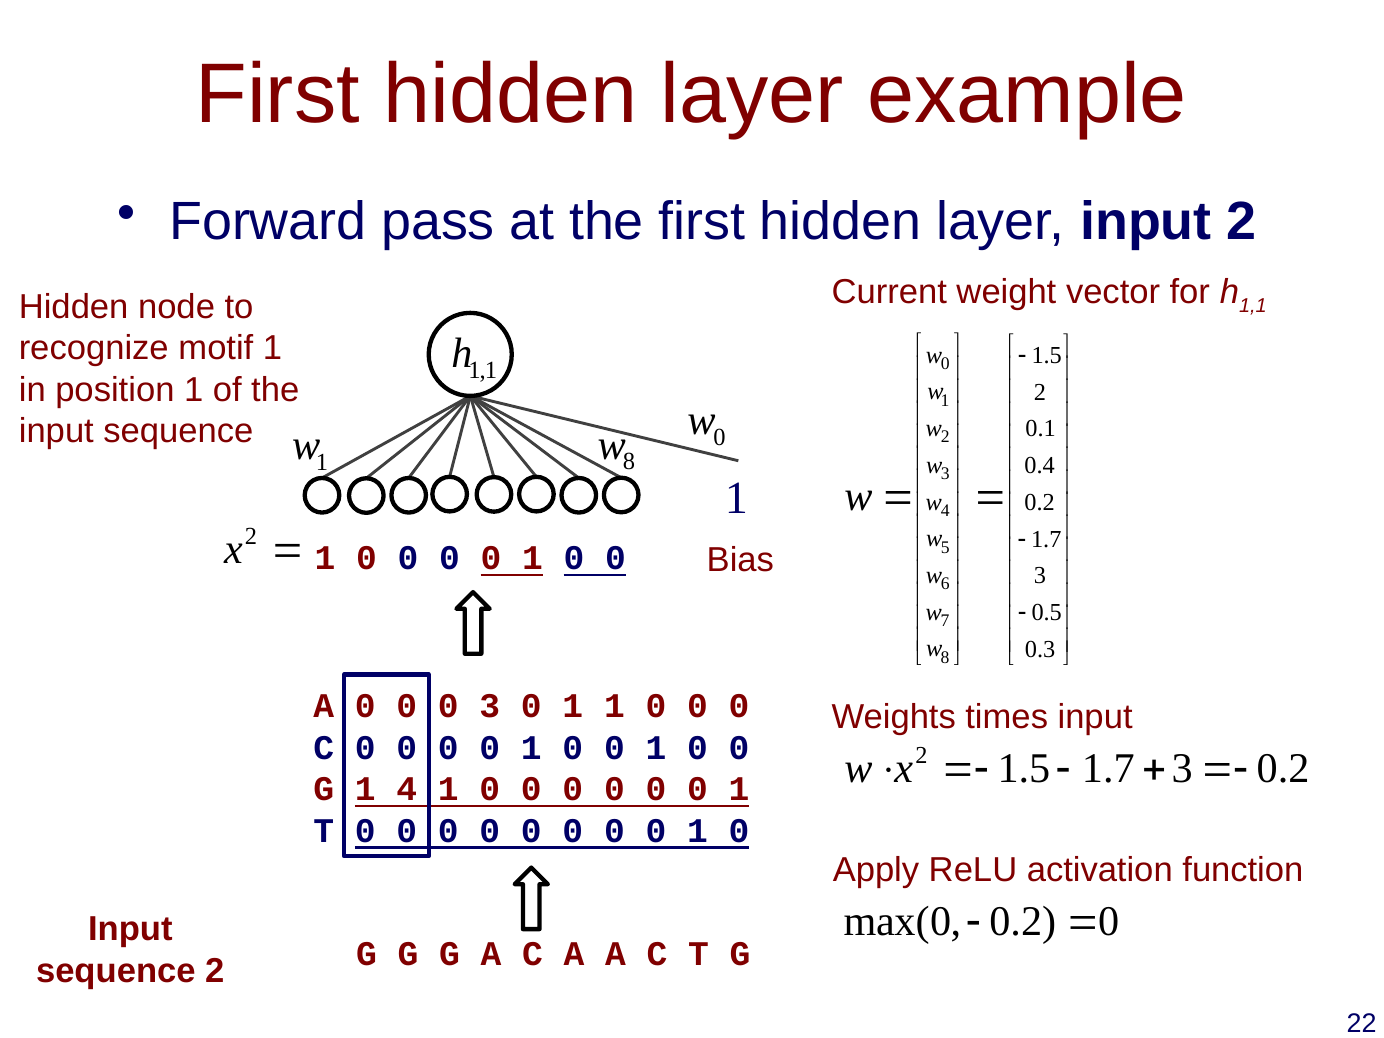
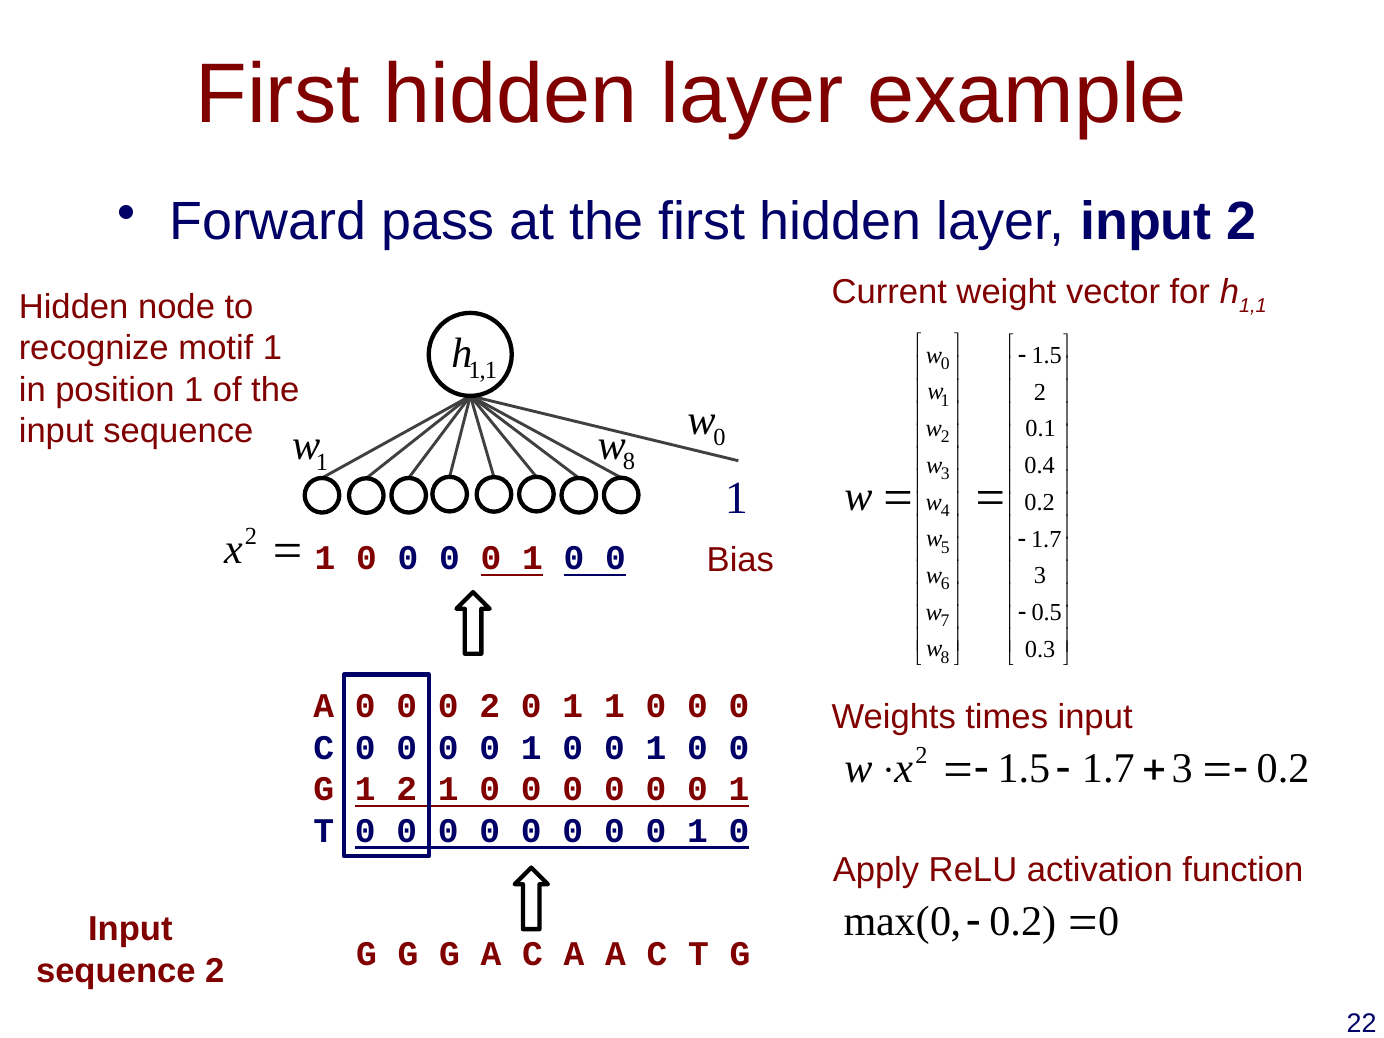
0 3: 3 -> 2
G 1 4: 4 -> 2
